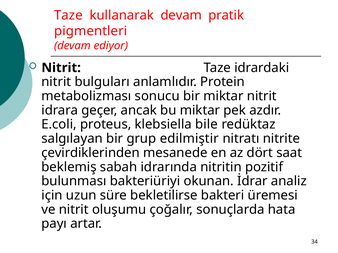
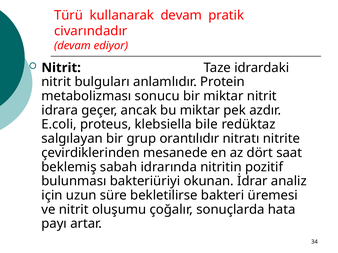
Taze at (68, 15): Taze -> Türü
pigmentleri: pigmentleri -> civarındadır
edilmiştir: edilmiştir -> orantılıdır
